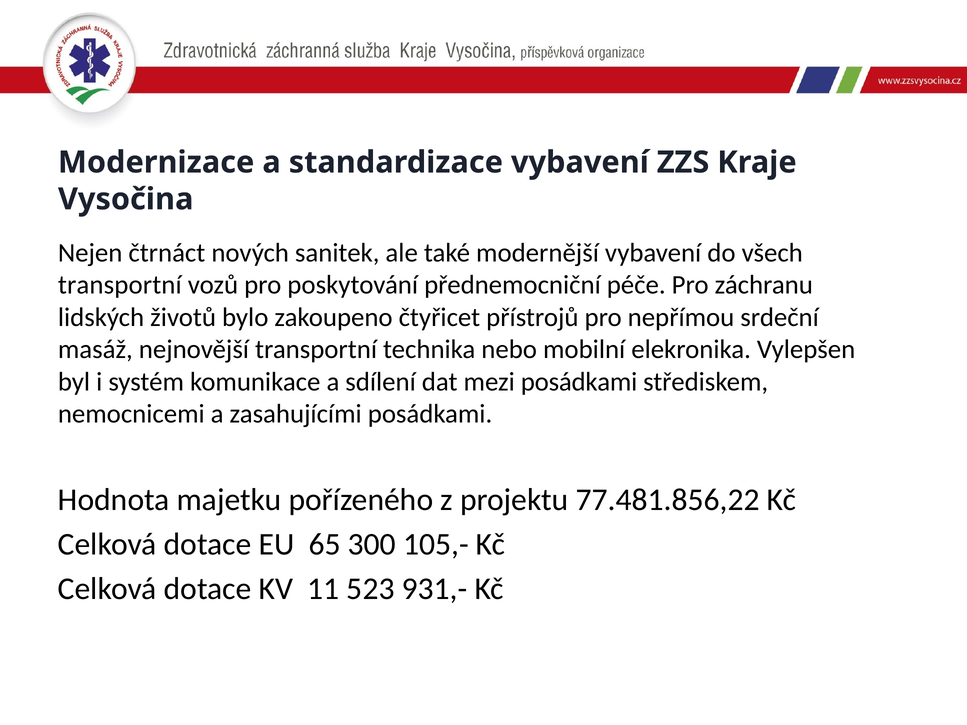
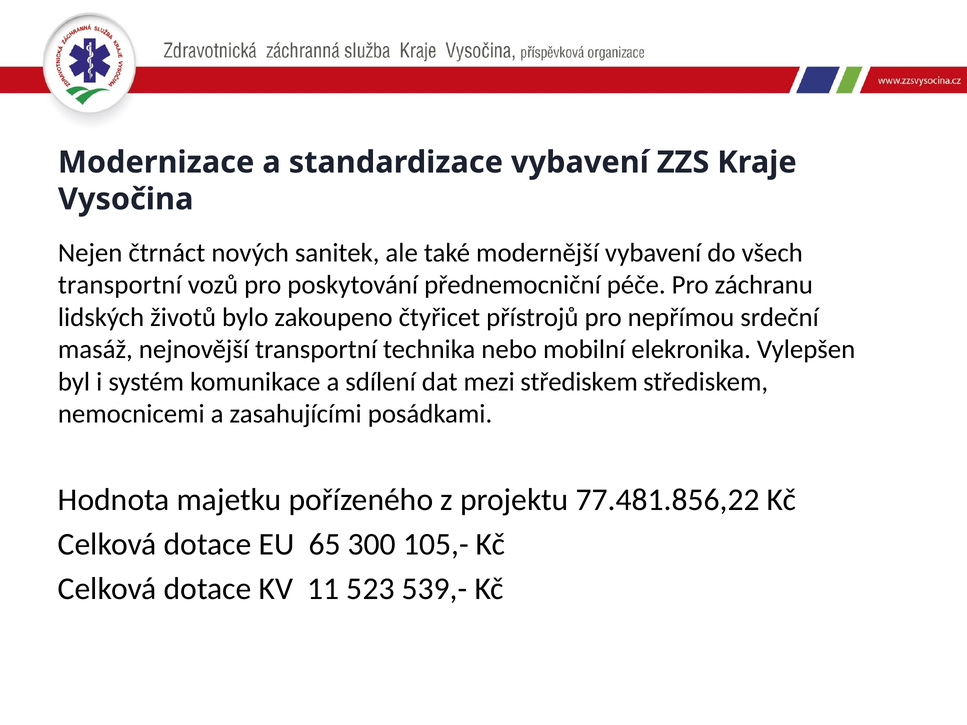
mezi posádkami: posádkami -> střediskem
931,-: 931,- -> 539,-
